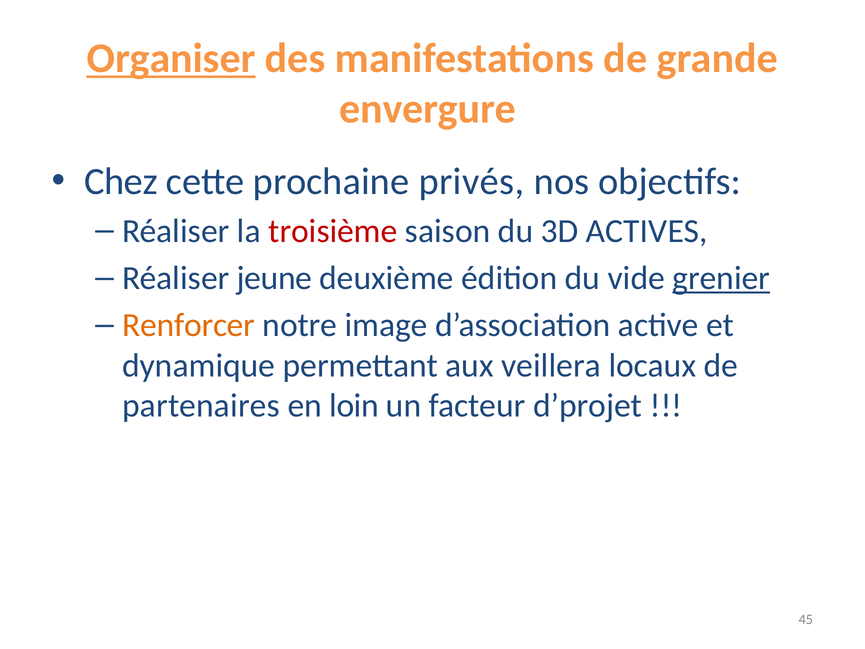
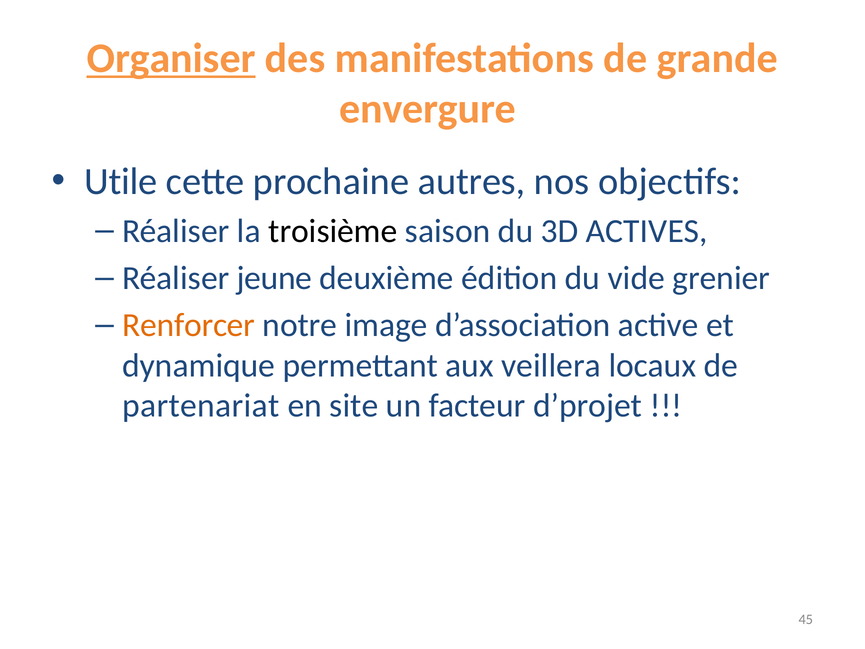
Chez: Chez -> Utile
privés: privés -> autres
troisième colour: red -> black
grenier underline: present -> none
partenaires: partenaires -> partenariat
loin: loin -> site
